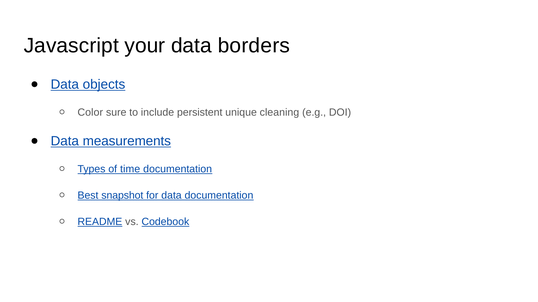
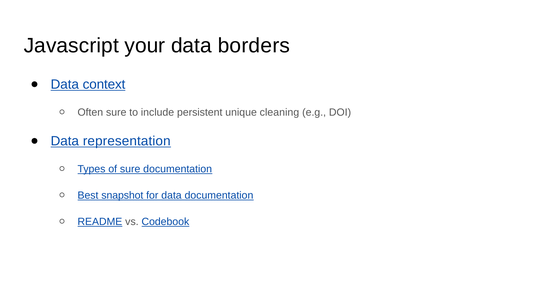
objects: objects -> context
Color: Color -> Often
measurements: measurements -> representation
of time: time -> sure
